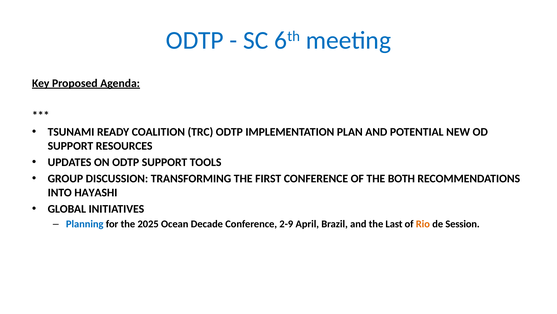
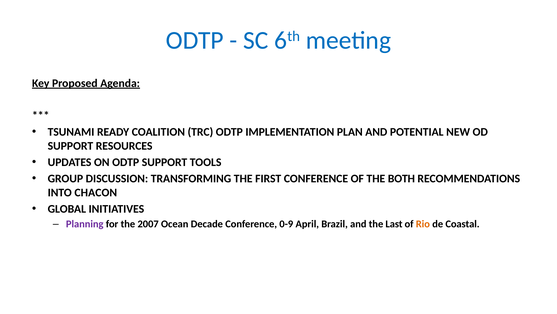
HAYASHI: HAYASHI -> CHACON
Planning colour: blue -> purple
2025: 2025 -> 2007
2-9: 2-9 -> 0-9
Session: Session -> Coastal
